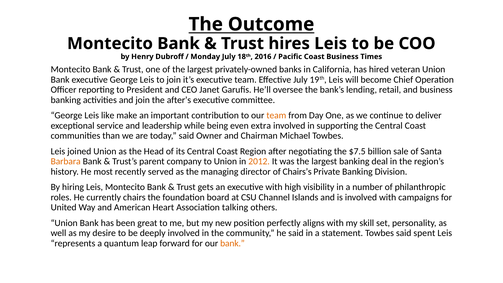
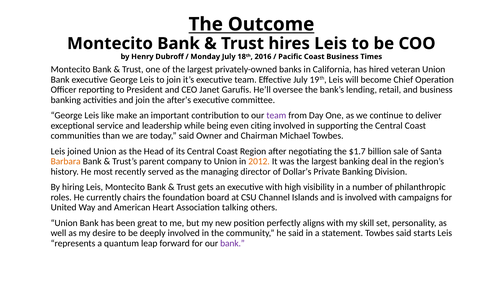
team at (276, 115) colour: orange -> purple
extra: extra -> citing
$7.5: $7.5 -> $1.7
Chairs’s: Chairs’s -> Dollar’s
spent: spent -> starts
bank at (232, 243) colour: orange -> purple
